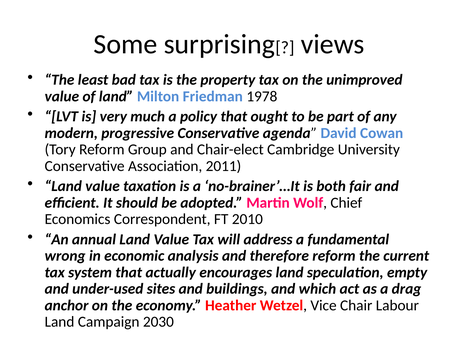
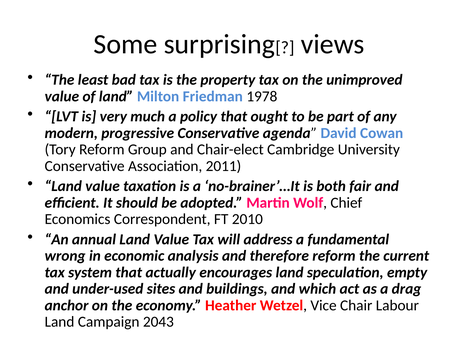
2030: 2030 -> 2043
